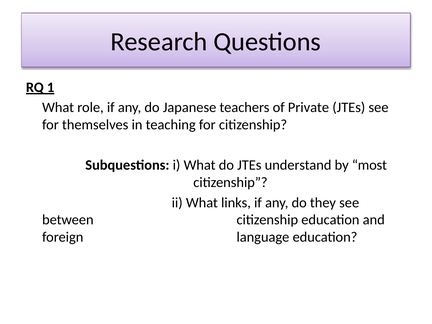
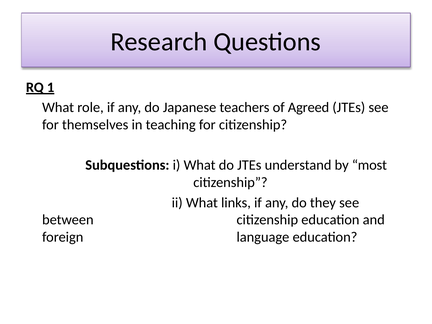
Private: Private -> Agreed
